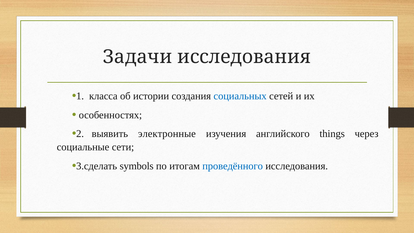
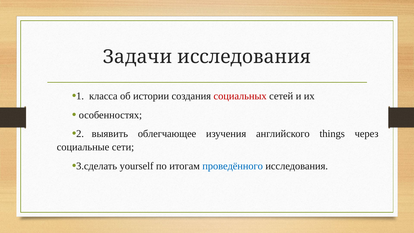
социальных colour: blue -> red
электронные: электронные -> облегчающее
symbols: symbols -> yourself
